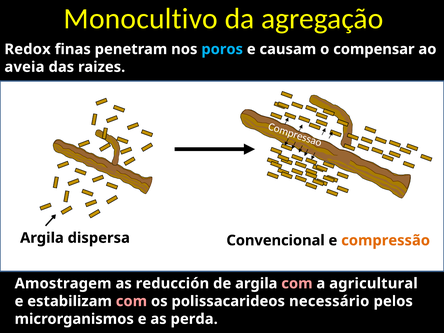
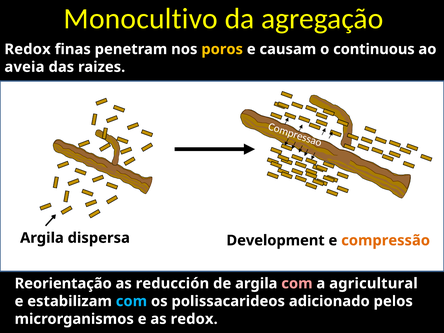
poros colour: light blue -> yellow
compensar: compensar -> continuous
Convencional: Convencional -> Development
Amostragem: Amostragem -> Reorientação
com at (131, 301) colour: pink -> light blue
necessário: necessário -> adicionado
as perda: perda -> redox
